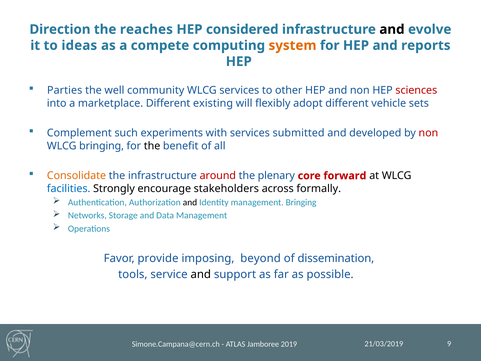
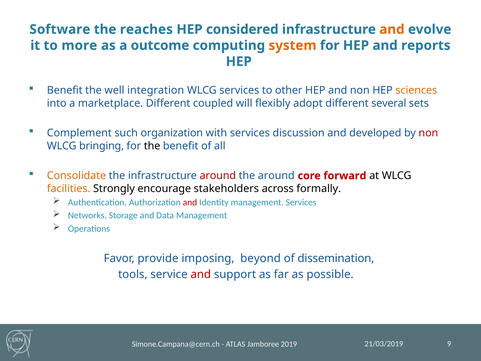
Direction: Direction -> Software
and at (392, 29) colour: black -> orange
ideas: ideas -> more
compete: compete -> outcome
Parties at (65, 90): Parties -> Benefit
community: community -> integration
sciences colour: red -> orange
existing: existing -> coupled
vehicle: vehicle -> several
experiments: experiments -> organization
submitted: submitted -> discussion
the plenary: plenary -> around
facilities colour: blue -> orange
and at (190, 202) colour: black -> red
management Bringing: Bringing -> Services
and at (201, 274) colour: black -> red
